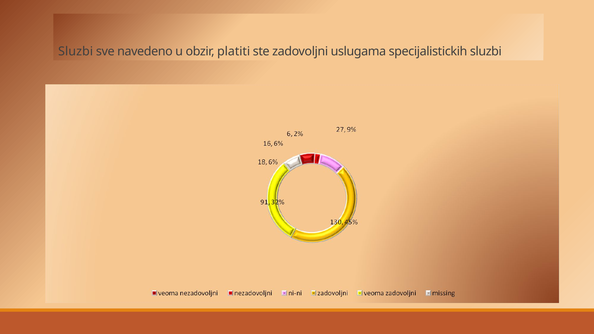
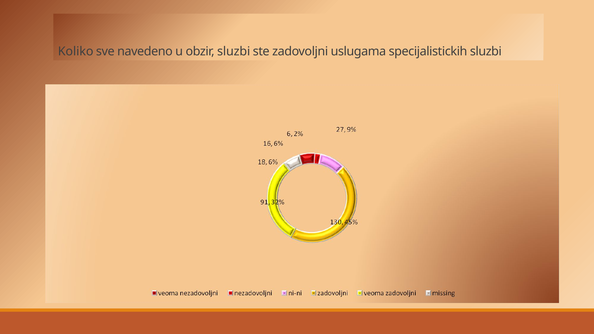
Sluzbi at (76, 51): Sluzbi -> Koliko
obzir platiti: platiti -> sluzbi
